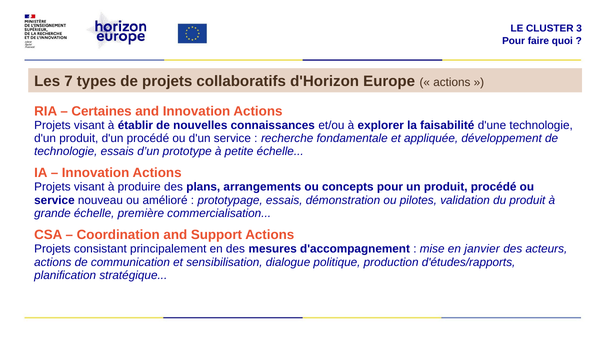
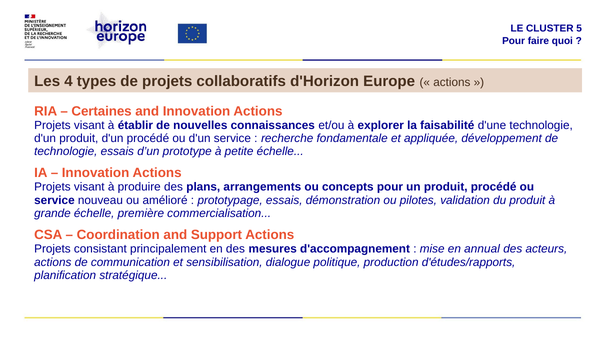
3: 3 -> 5
7: 7 -> 4
janvier: janvier -> annual
